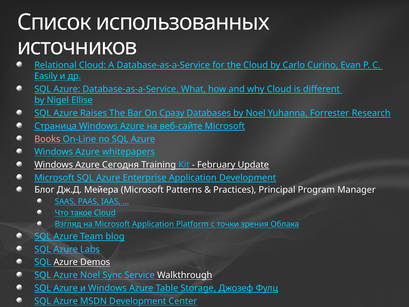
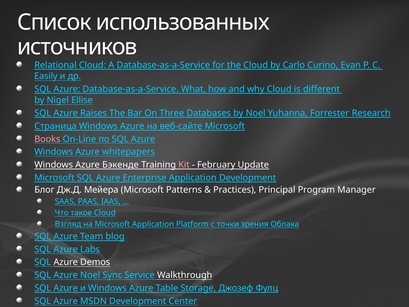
Сразу: Сразу -> Three
Сегодня: Сегодня -> Бэкенде
Kit colour: light blue -> pink
